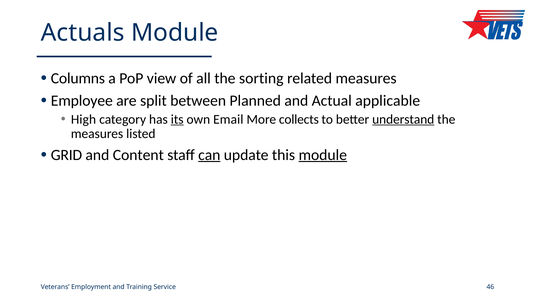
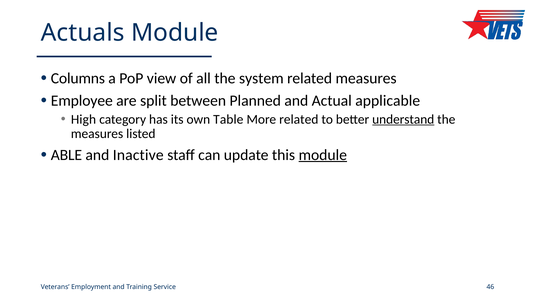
sorting: sorting -> system
its underline: present -> none
Email: Email -> Table
More collects: collects -> related
GRID: GRID -> ABLE
Content: Content -> Inactive
can underline: present -> none
